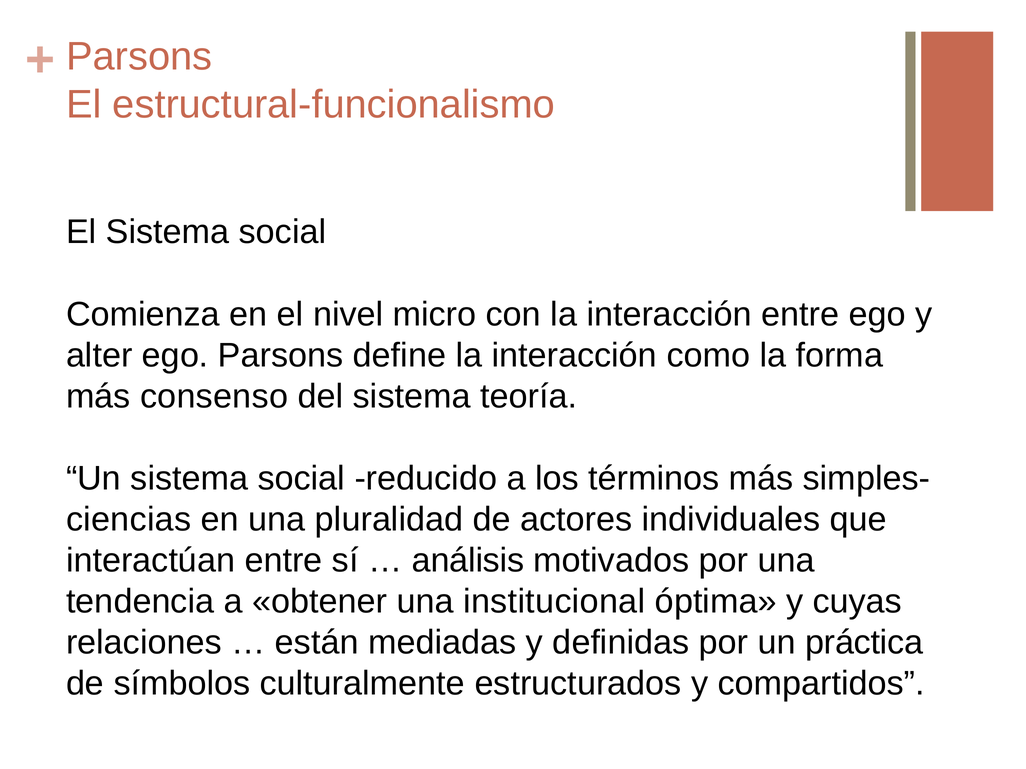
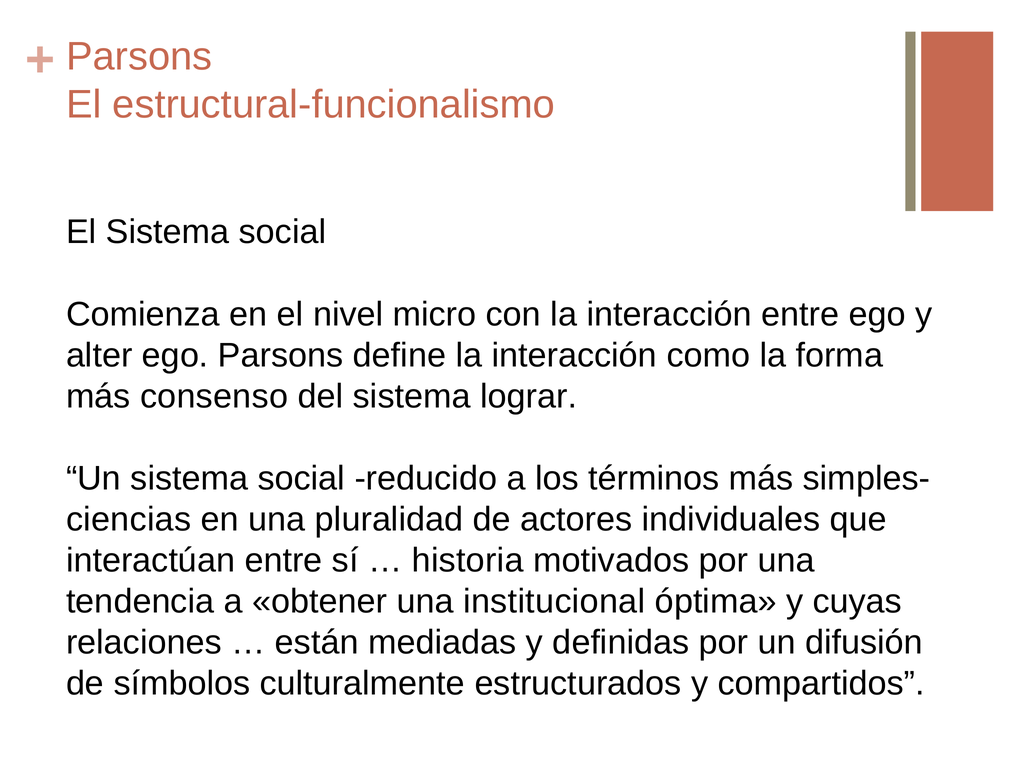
teoría: teoría -> lograr
análisis: análisis -> historia
práctica: práctica -> difusión
